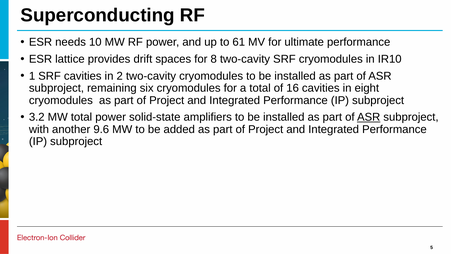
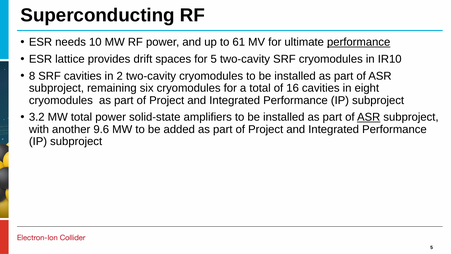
performance at (359, 42) underline: none -> present
for 8: 8 -> 5
1: 1 -> 8
